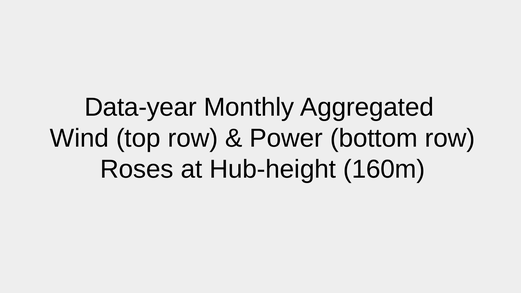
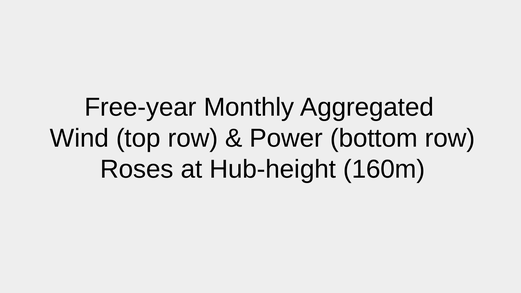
Data-year: Data-year -> Free-year
